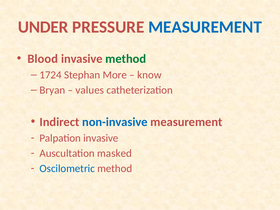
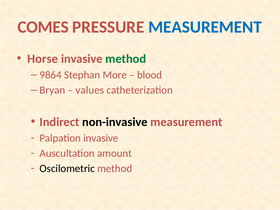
UNDER: UNDER -> COMES
Blood: Blood -> Horse
1724: 1724 -> 9864
know: know -> blood
non-invasive colour: blue -> black
masked: masked -> amount
Oscilometric colour: blue -> black
